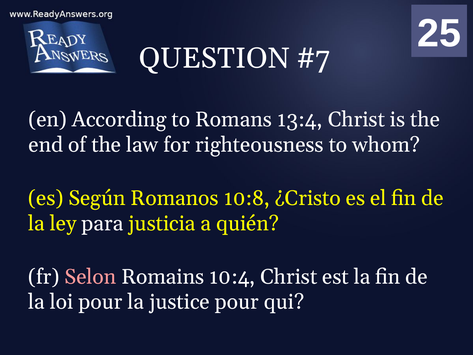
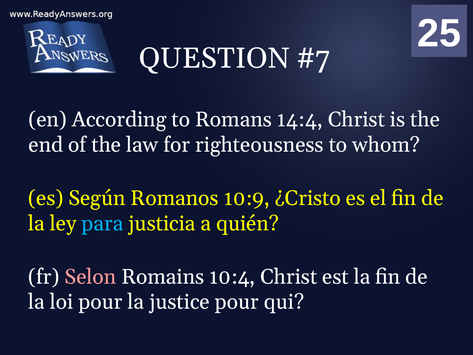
13:4: 13:4 -> 14:4
10:8: 10:8 -> 10:9
para colour: white -> light blue
